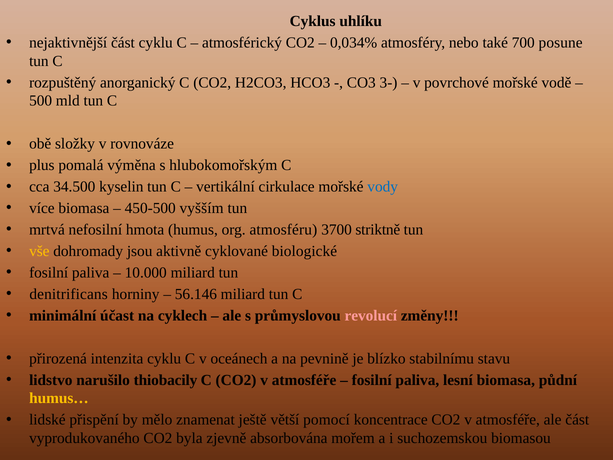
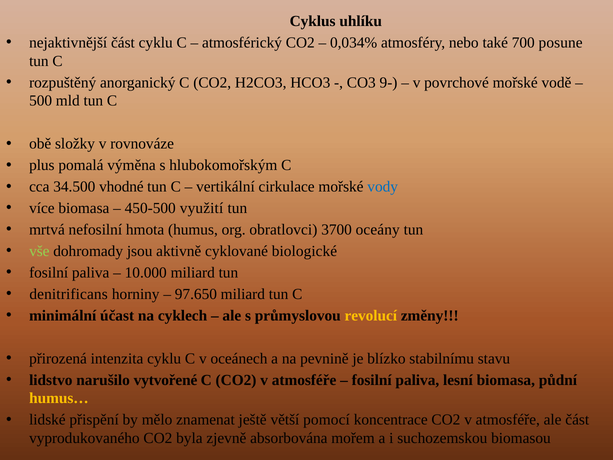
3-: 3- -> 9-
kyselin: kyselin -> vhodné
vyšším: vyšším -> využití
atmosféru: atmosféru -> obratlovci
striktně: striktně -> oceány
vše colour: yellow -> light green
56.146: 56.146 -> 97.650
revolucí colour: pink -> yellow
thiobacily: thiobacily -> vytvořené
